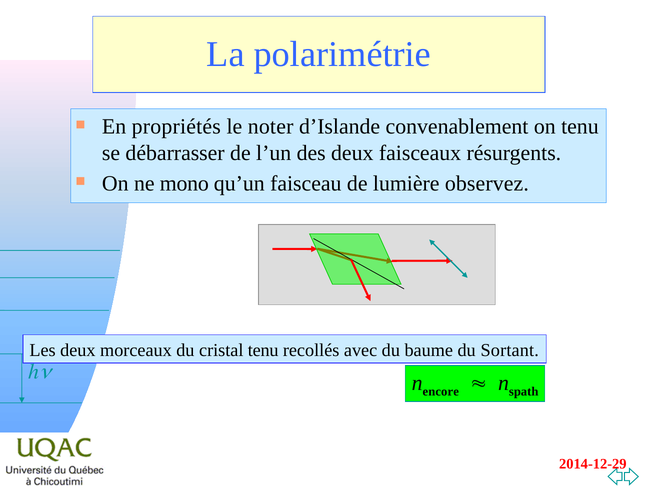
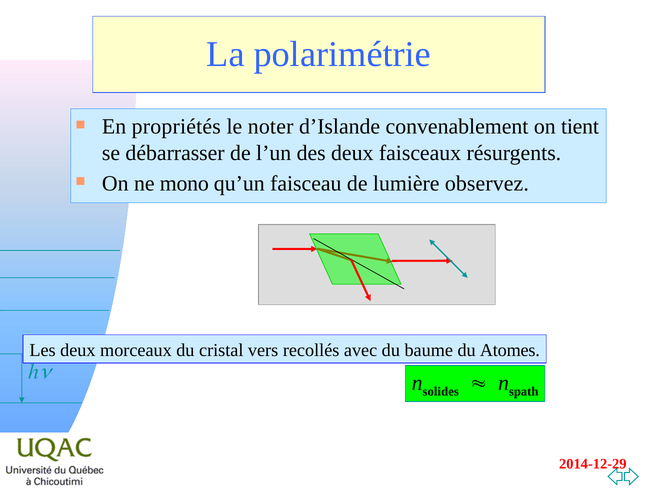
on tenu: tenu -> tient
cristal tenu: tenu -> vers
Sortant: Sortant -> Atomes
encore: encore -> solides
